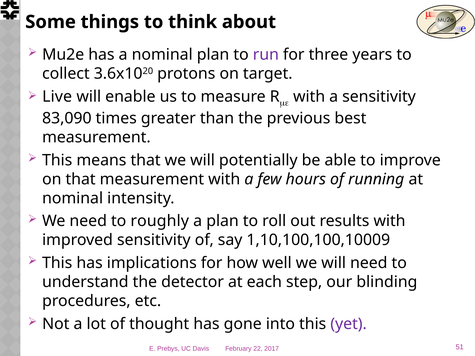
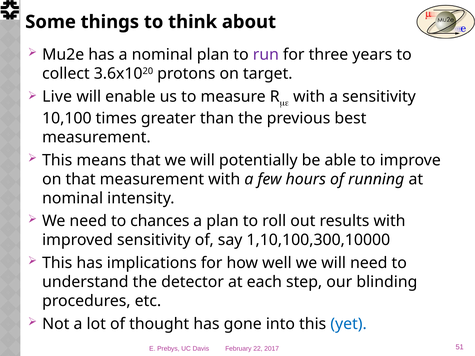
83,090: 83,090 -> 10,100
roughly: roughly -> chances
1,10,100,100,10009: 1,10,100,100,10009 -> 1,10,100,300,10000
yet colour: purple -> blue
